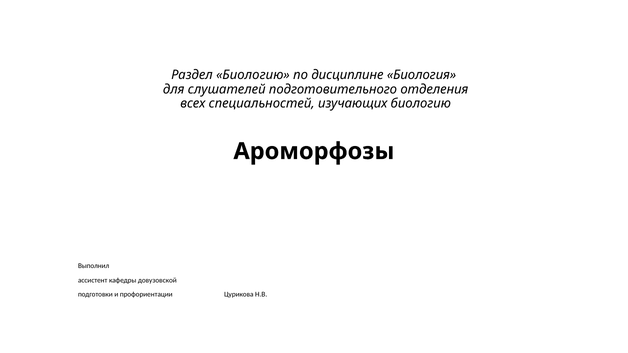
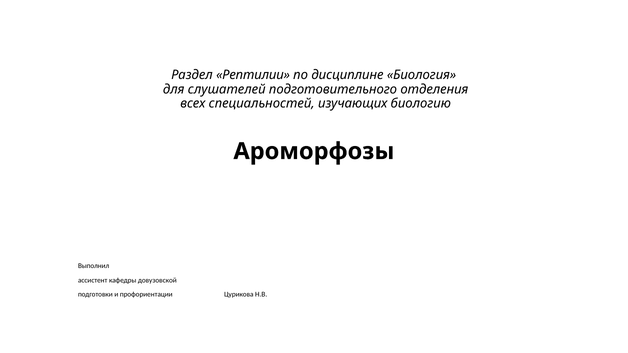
Раздел Биологию: Биологию -> Рептилии
